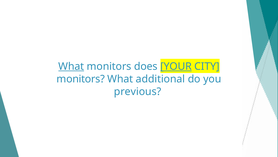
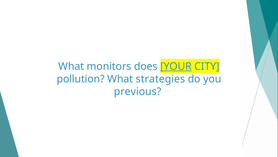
What at (71, 66) underline: present -> none
monitors at (81, 79): monitors -> pollution
additional: additional -> strategies
